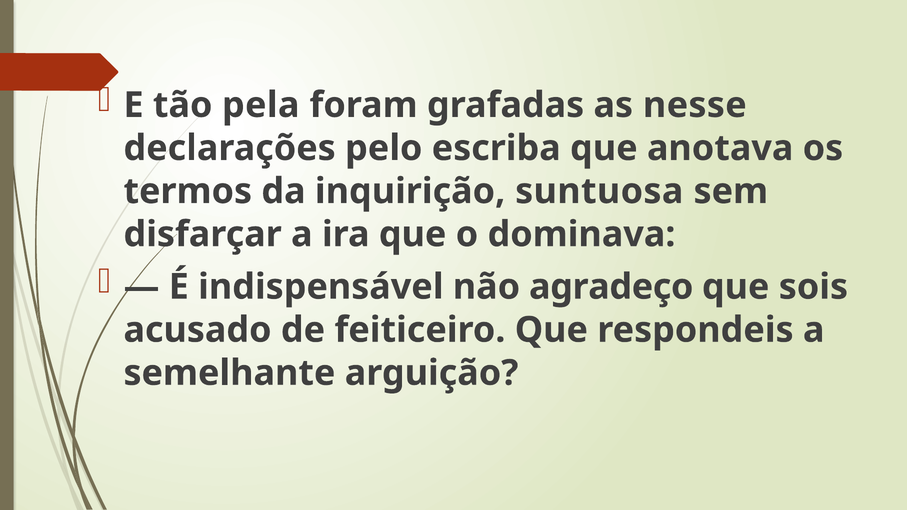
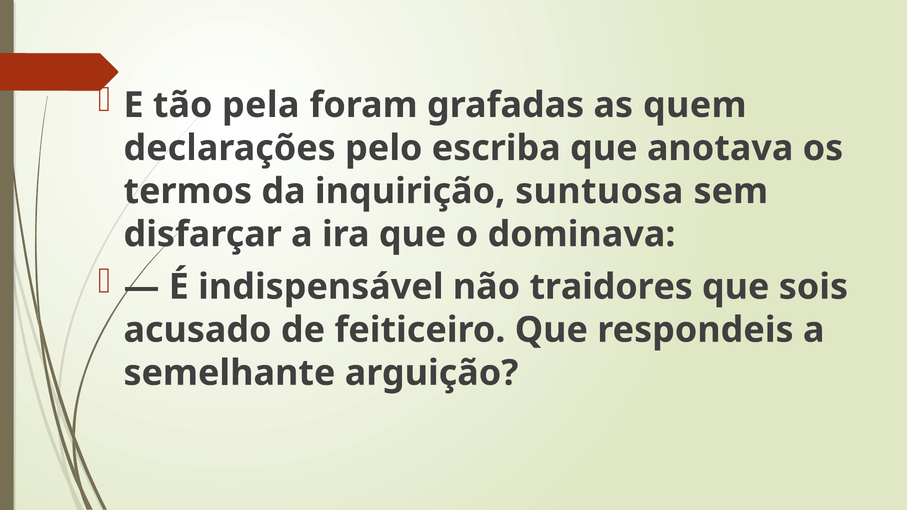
nesse: nesse -> quem
agradeço: agradeço -> traidores
